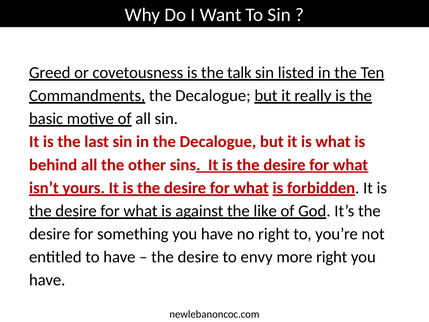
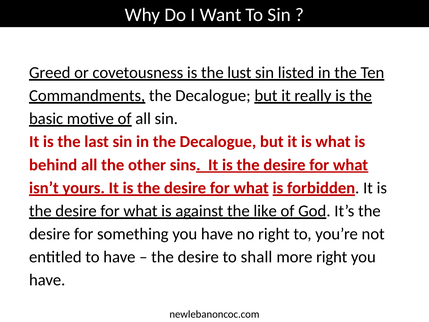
talk: talk -> lust
envy: envy -> shall
